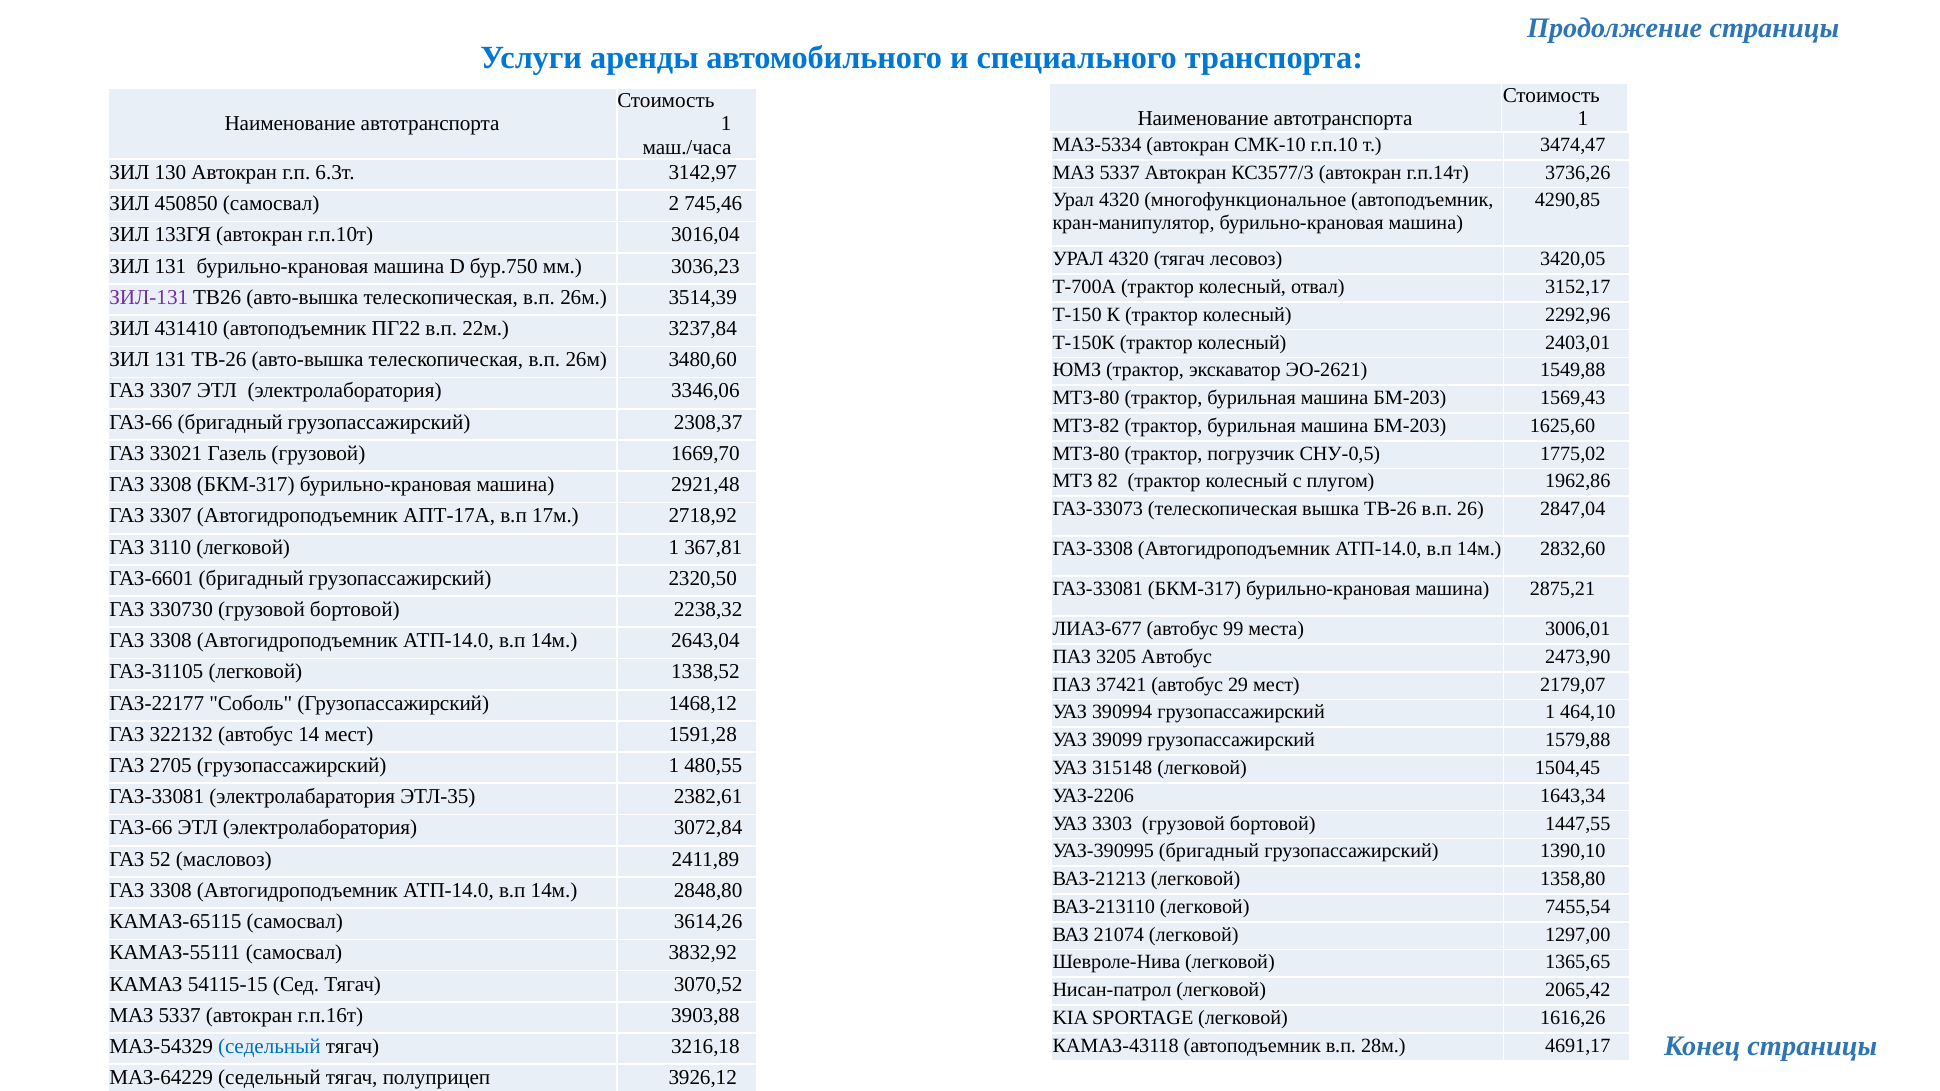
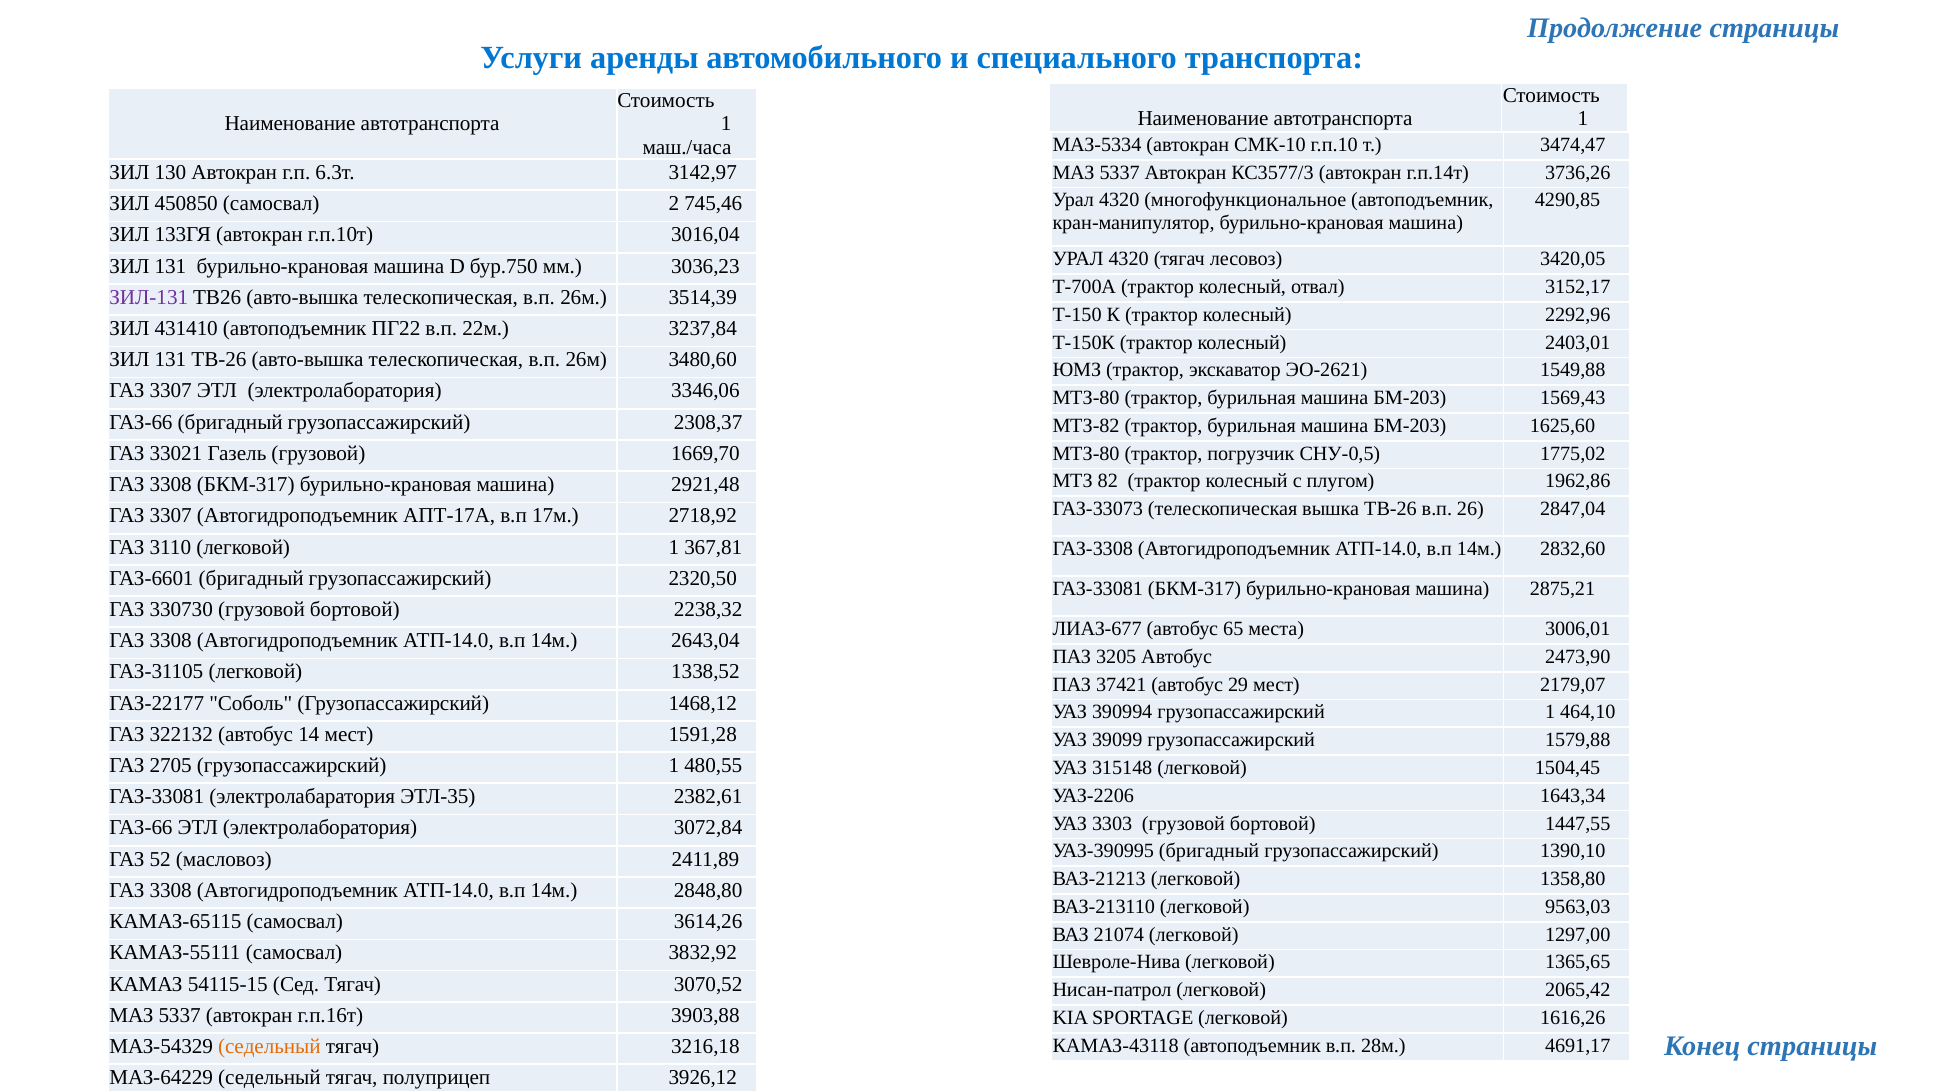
99: 99 -> 65
7455,54: 7455,54 -> 9563,03
седельный at (269, 1047) colour: blue -> orange
